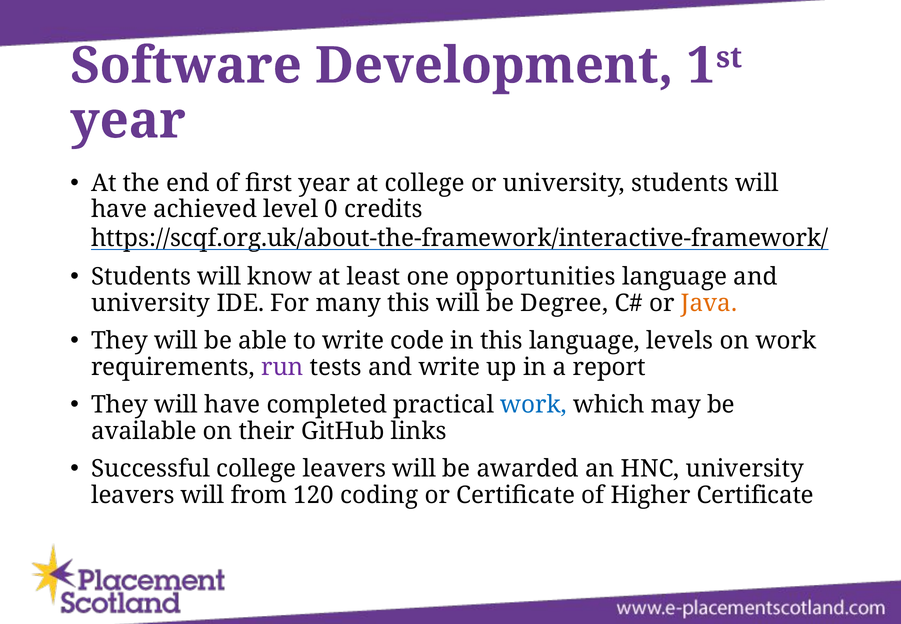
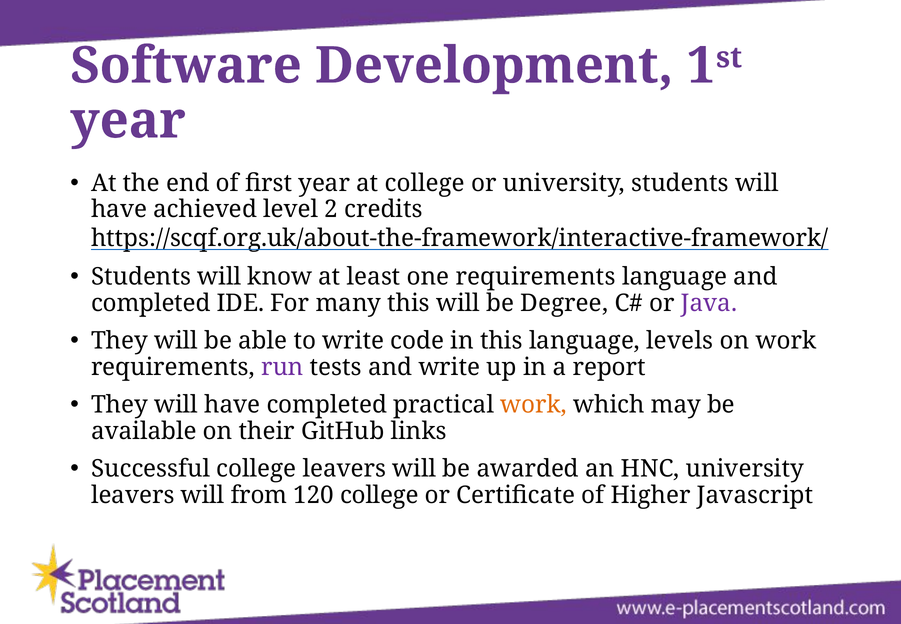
0: 0 -> 2
one opportunities: opportunities -> requirements
university at (151, 303): university -> completed
Java colour: orange -> purple
work at (534, 405) colour: blue -> orange
120 coding: coding -> college
Higher Certificate: Certificate -> Javascript
